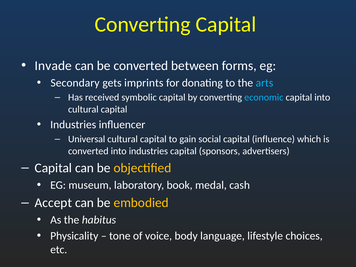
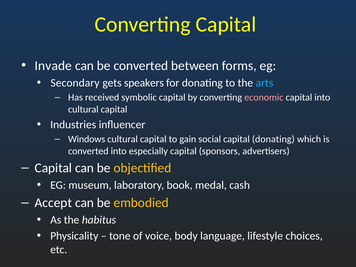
imprints: imprints -> speakers
economic colour: light blue -> pink
Universal: Universal -> Windows
capital influence: influence -> donating
into industries: industries -> especially
